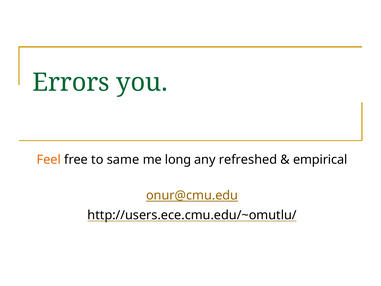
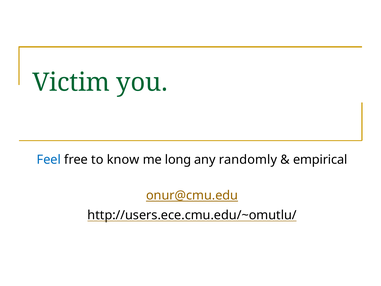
Errors: Errors -> Victim
Feel colour: orange -> blue
same: same -> know
refreshed: refreshed -> randomly
